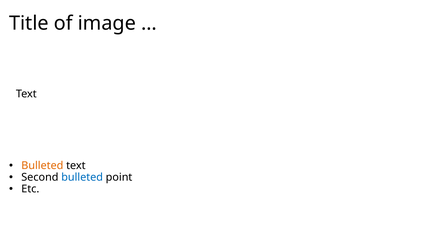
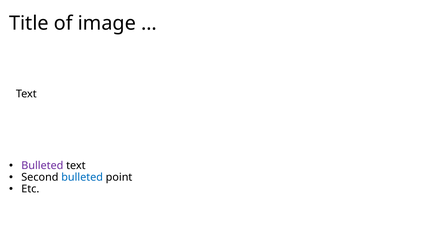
Bulleted at (42, 166) colour: orange -> purple
